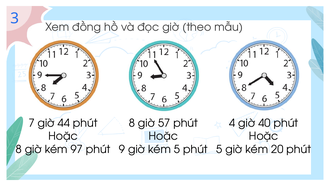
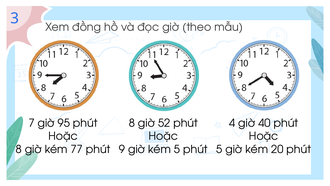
44: 44 -> 95
57: 57 -> 52
97: 97 -> 77
